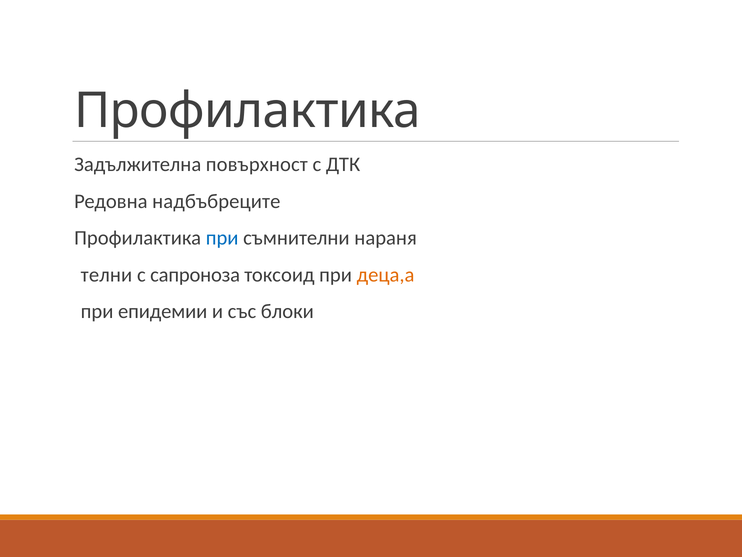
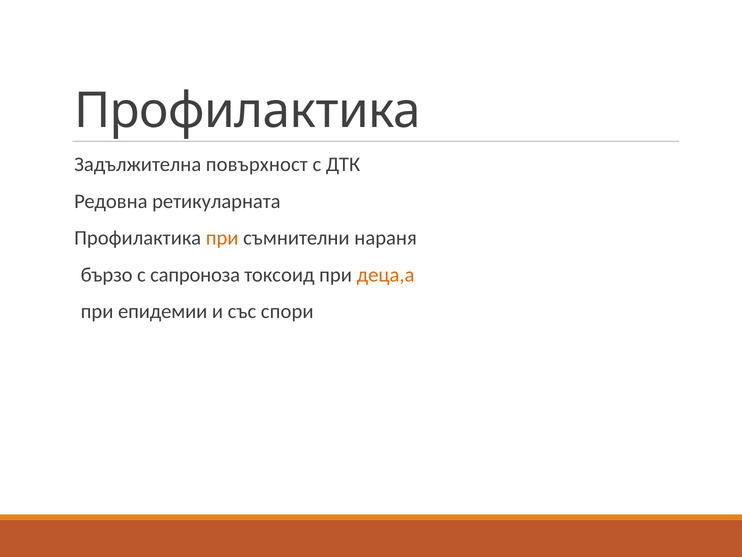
надбъбреците: надбъбреците -> ретикуларната
при at (222, 238) colour: blue -> orange
телни: телни -> бързо
блоки: блоки -> спори
